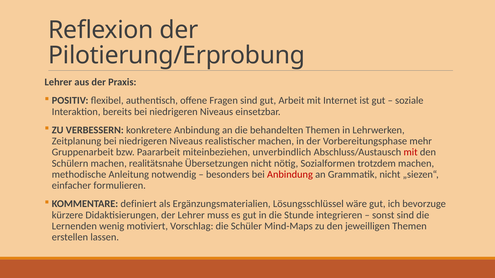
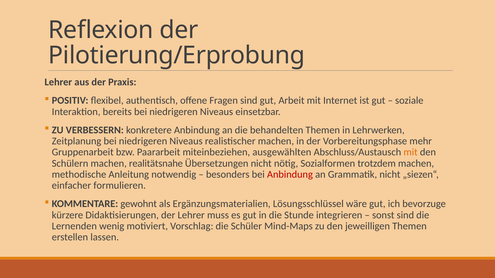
unverbindlich: unverbindlich -> ausgewählten
mit at (411, 152) colour: red -> orange
definiert: definiert -> gewohnt
